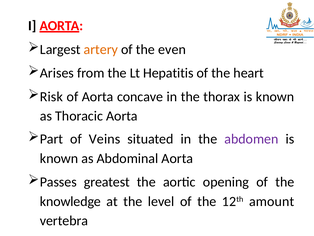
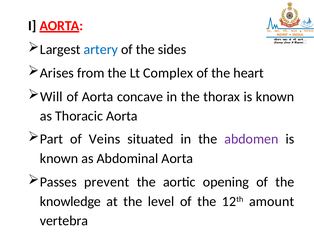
artery colour: orange -> blue
even: even -> sides
Hepatitis: Hepatitis -> Complex
Risk: Risk -> Will
greatest: greatest -> prevent
